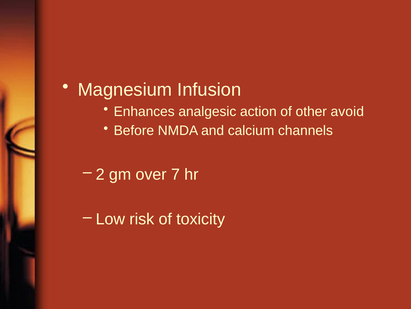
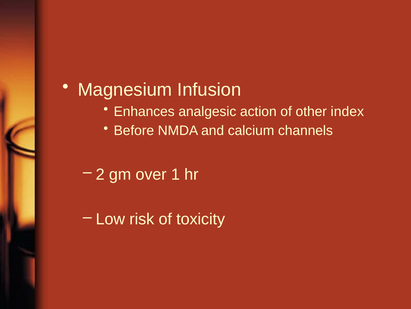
avoid: avoid -> index
7: 7 -> 1
